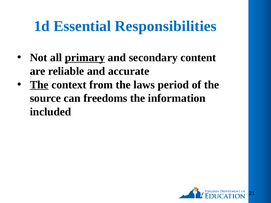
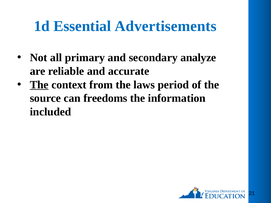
Responsibilities: Responsibilities -> Advertisements
primary underline: present -> none
content: content -> analyze
